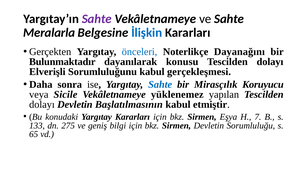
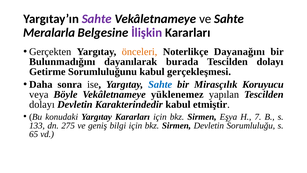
İlişkin colour: blue -> purple
önceleri colour: blue -> orange
Bulunmaktadır: Bulunmaktadır -> Bulunmadığını
konusu: konusu -> burada
Elverişli: Elverişli -> Getirme
Sicile: Sicile -> Böyle
Başlatılmasının: Başlatılmasının -> Karakterindedir
